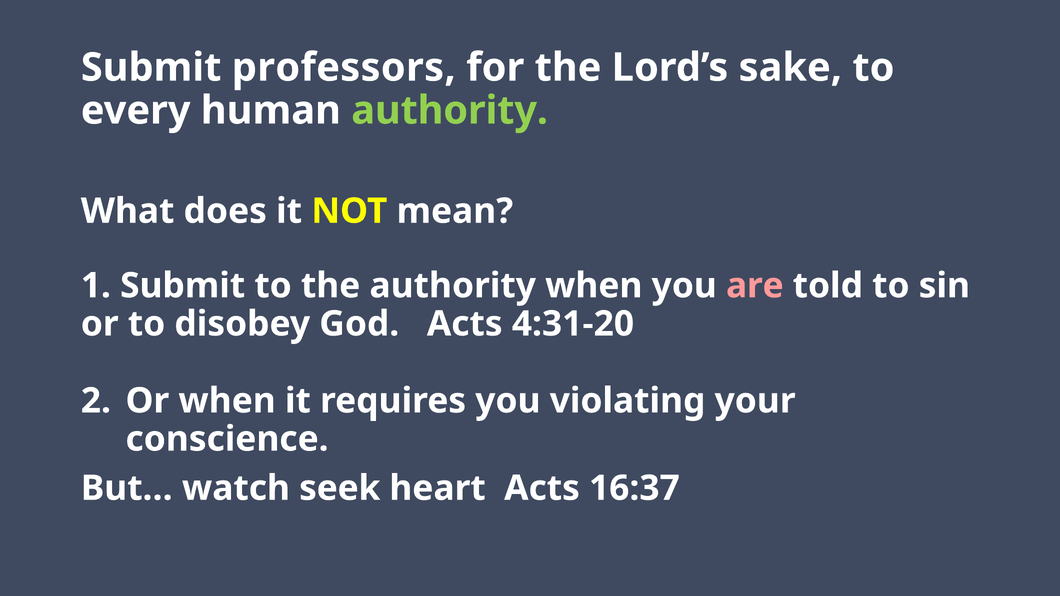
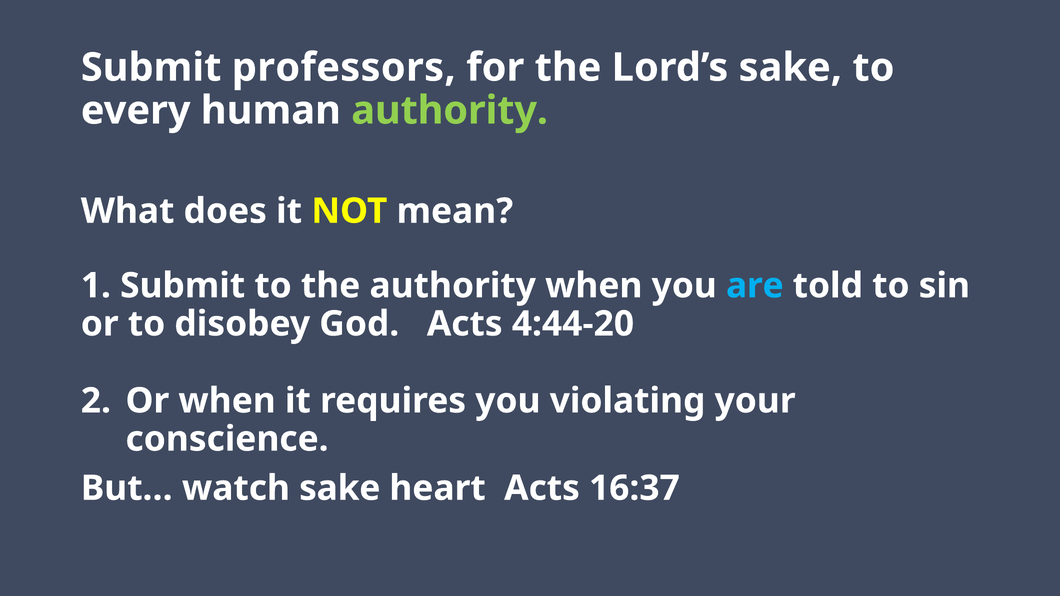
are colour: pink -> light blue
4:31-20: 4:31-20 -> 4:44-20
watch seek: seek -> sake
